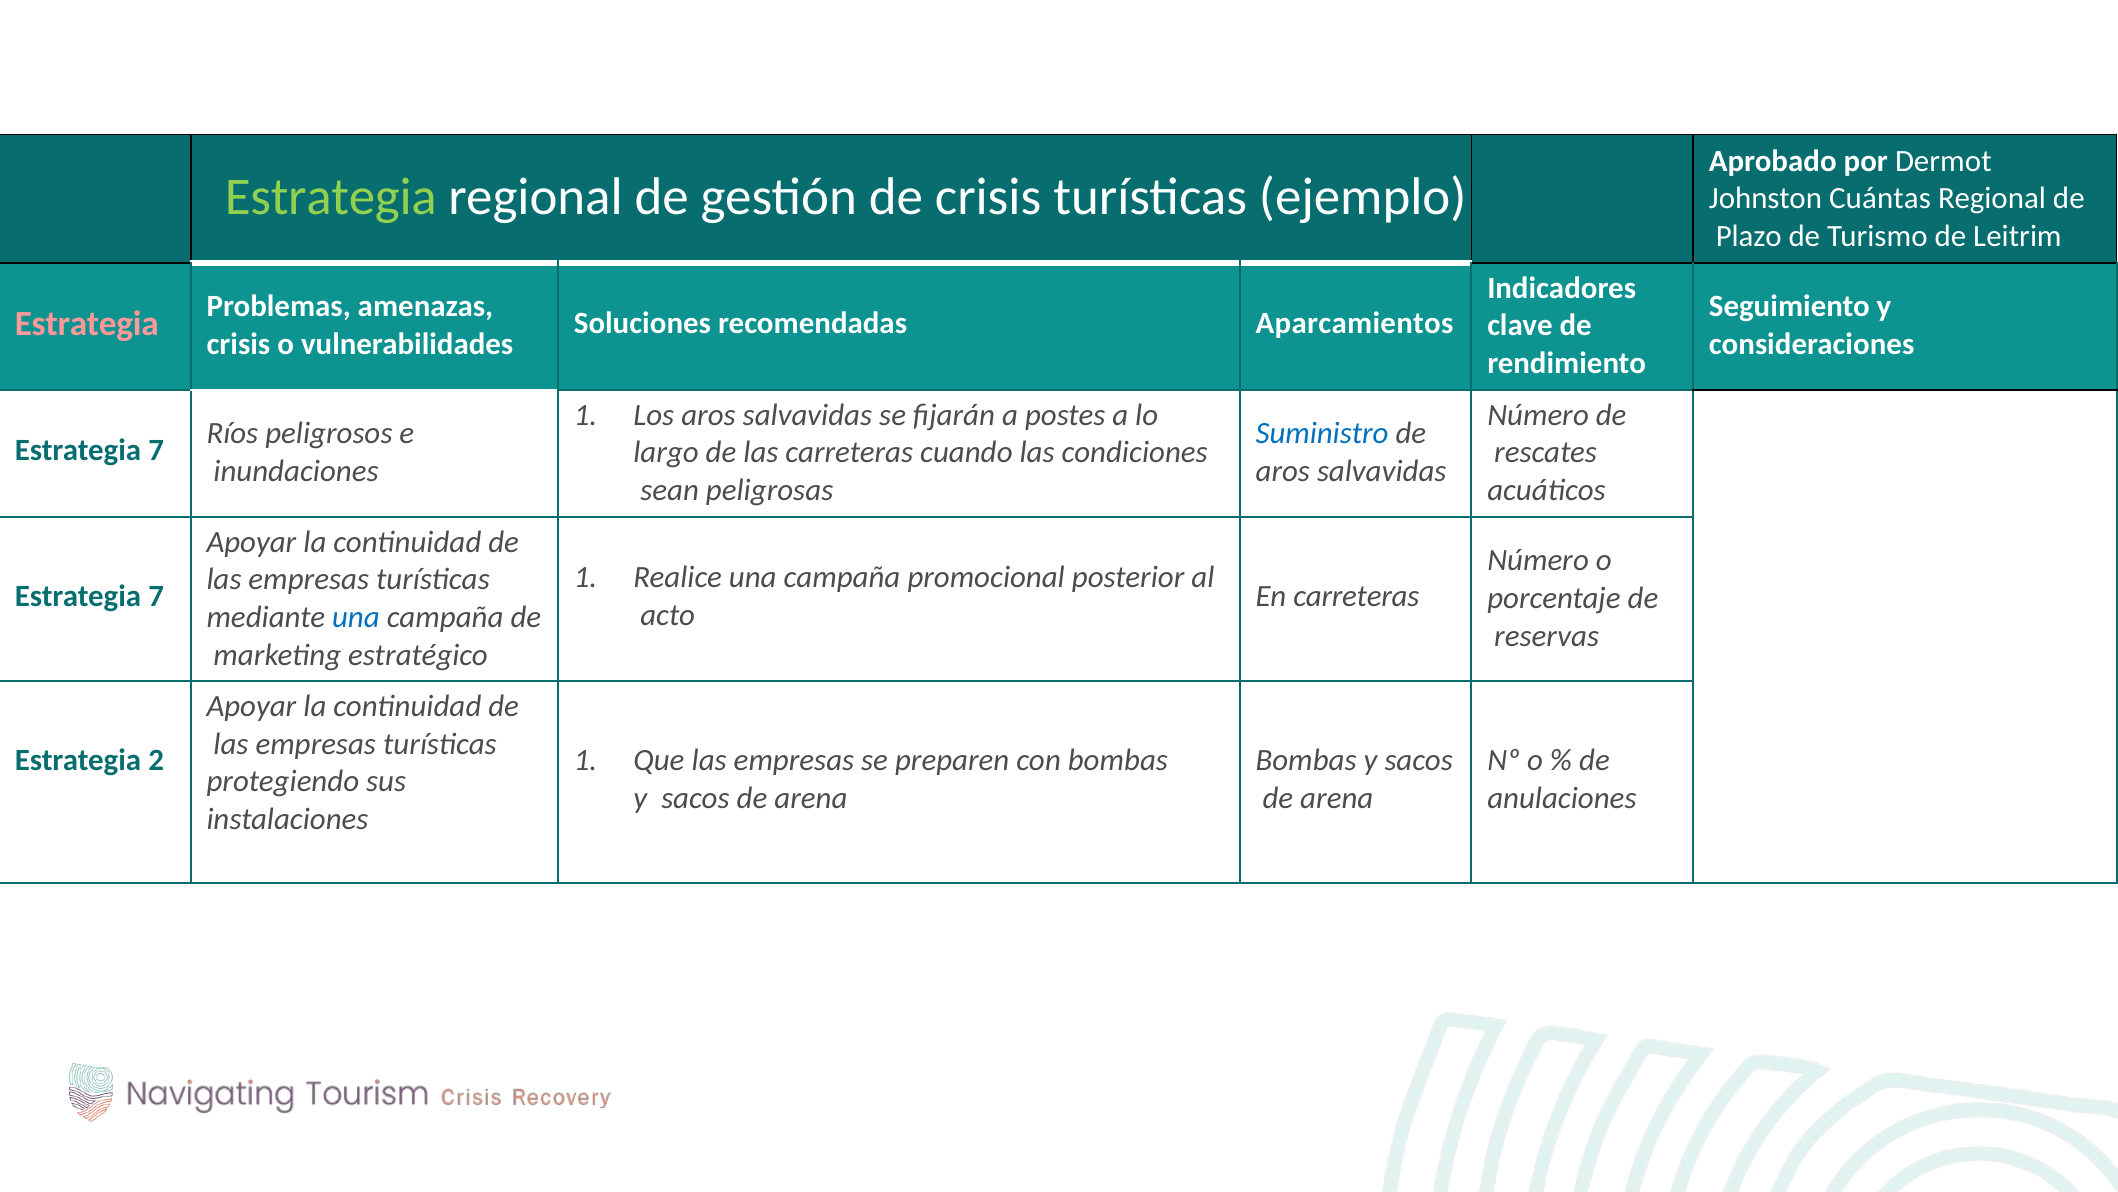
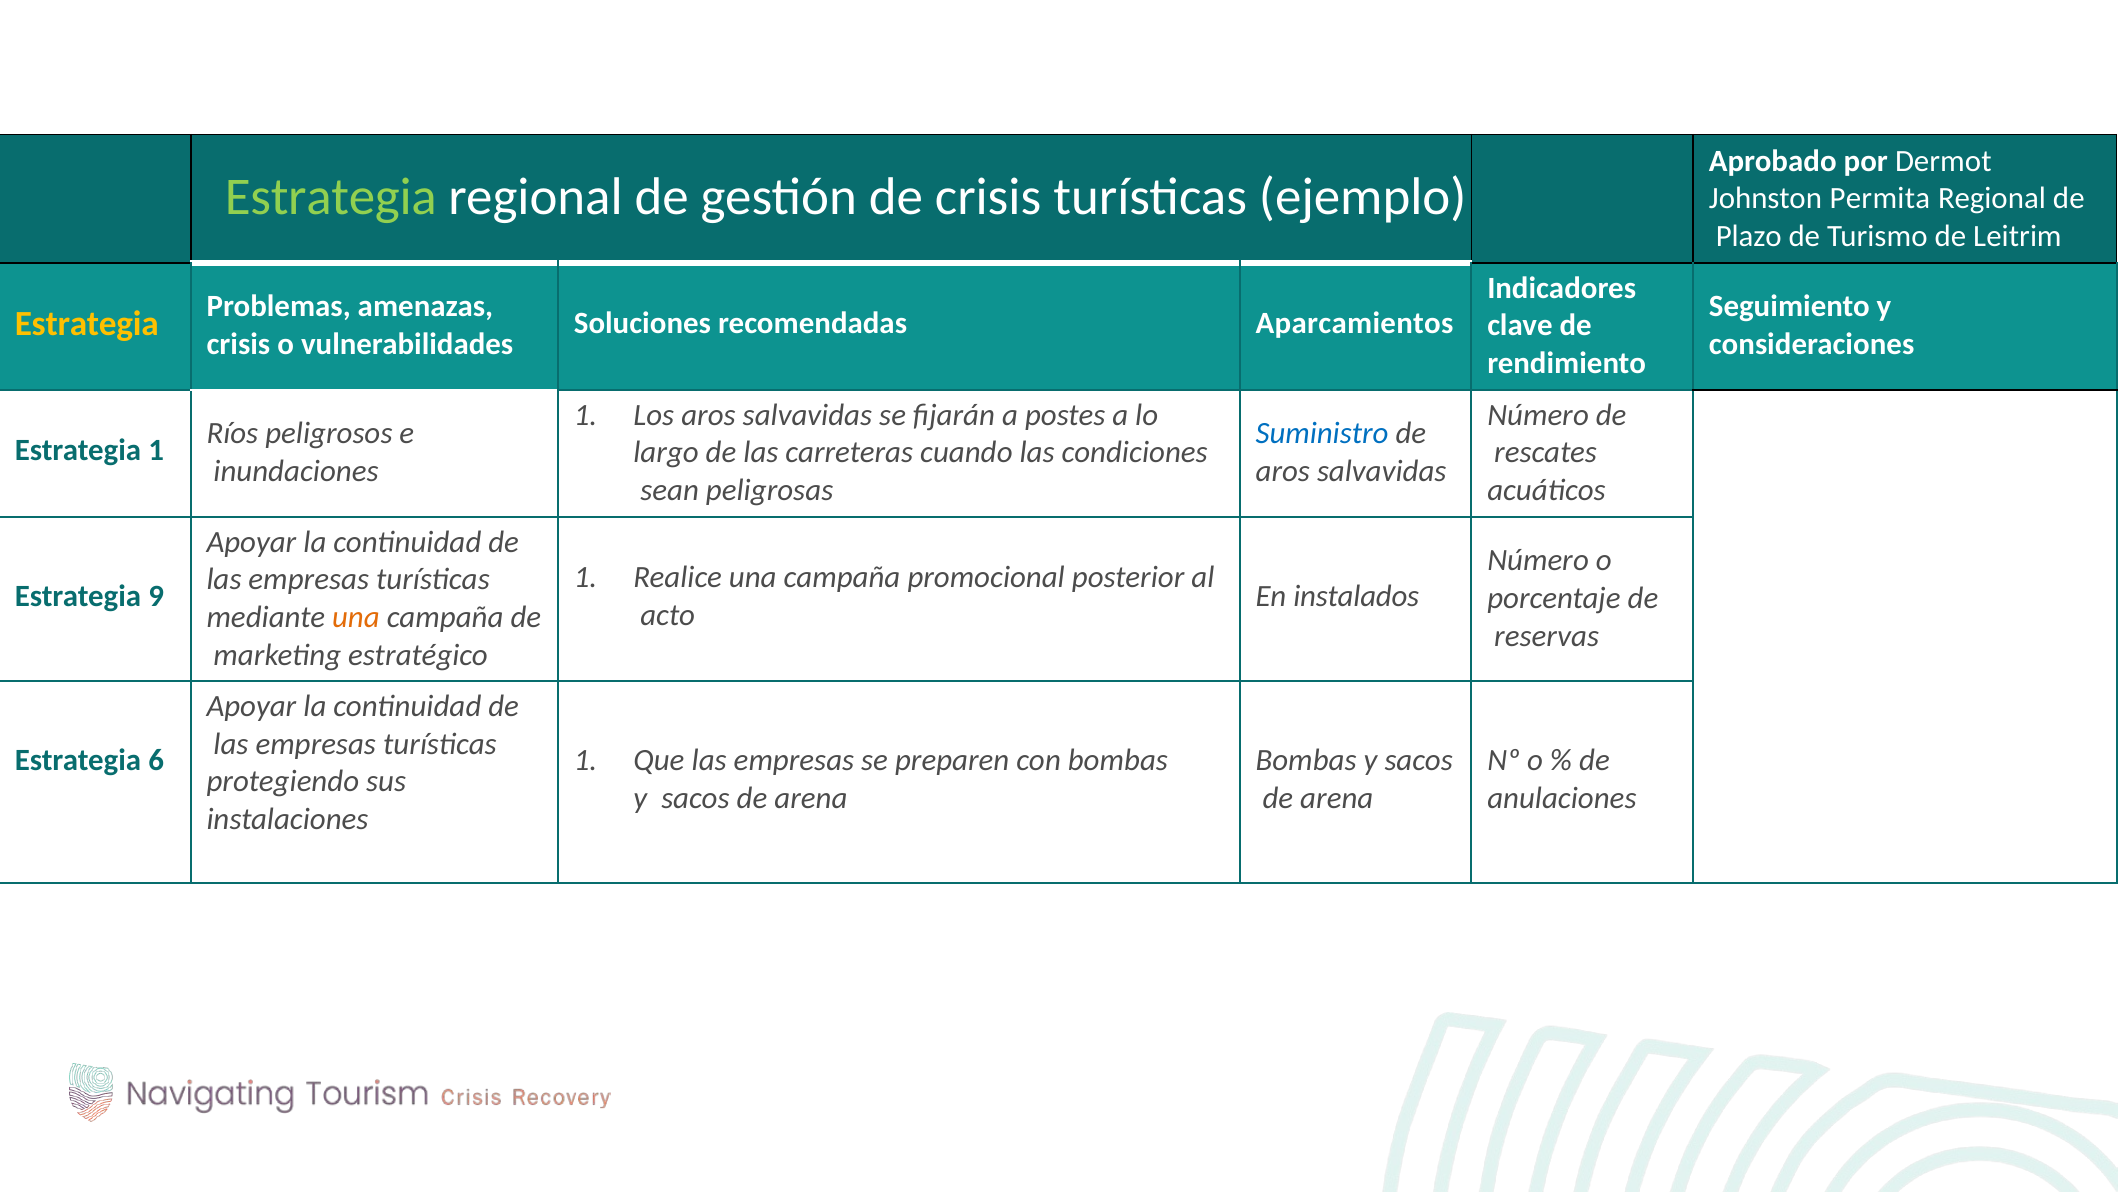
Cuántas: Cuántas -> Permita
Estrategia at (87, 323) colour: pink -> yellow
7 at (156, 450): 7 -> 1
7 at (156, 596): 7 -> 9
En carreteras: carreteras -> instalados
una at (356, 617) colour: blue -> orange
2: 2 -> 6
